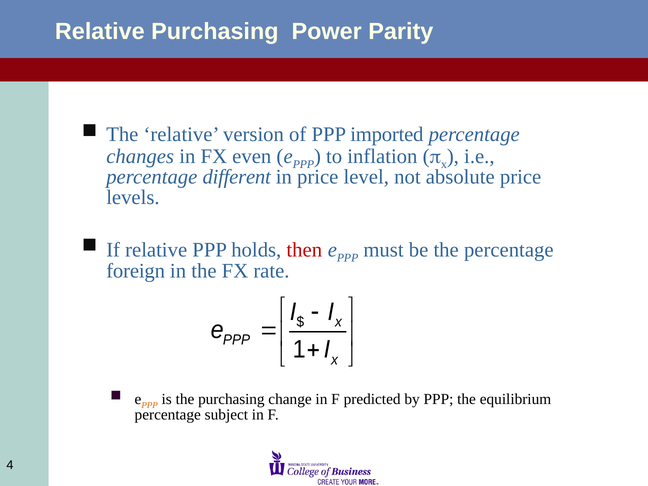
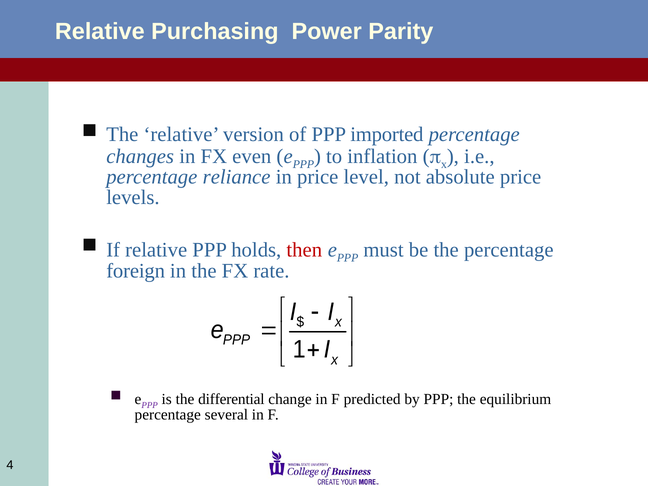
different: different -> reliance
PPP at (150, 405) colour: orange -> purple
the purchasing: purchasing -> differential
subject: subject -> several
